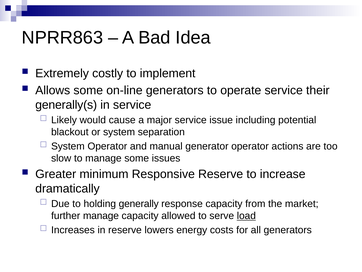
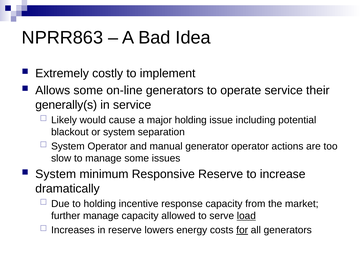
major service: service -> holding
Greater at (56, 174): Greater -> System
generally: generally -> incentive
for underline: none -> present
